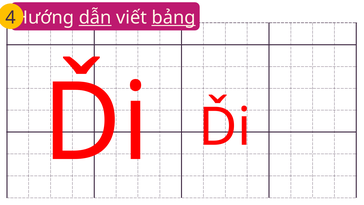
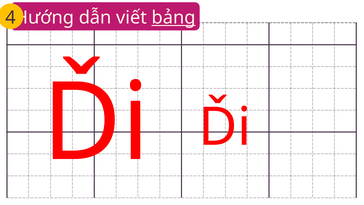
dẫn underline: present -> none
